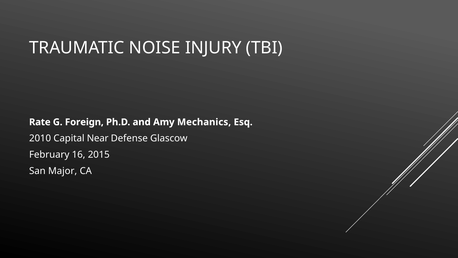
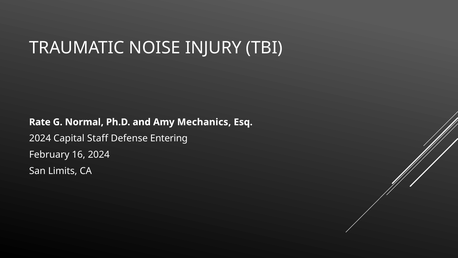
Foreign: Foreign -> Normal
2010 at (40, 138): 2010 -> 2024
Near: Near -> Staff
Glascow: Glascow -> Entering
16 2015: 2015 -> 2024
Major: Major -> Limits
